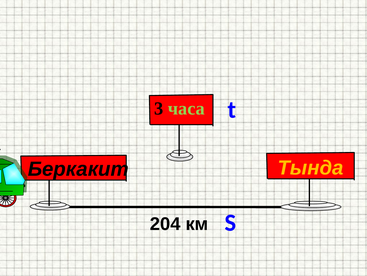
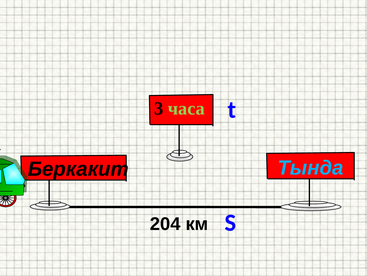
Тында colour: yellow -> light blue
